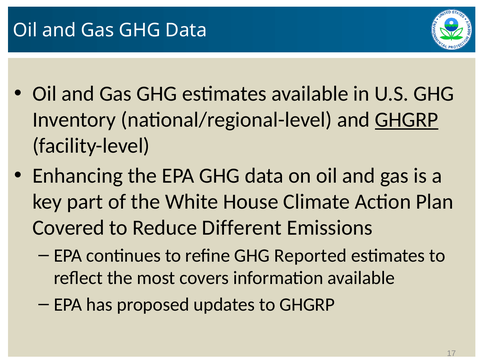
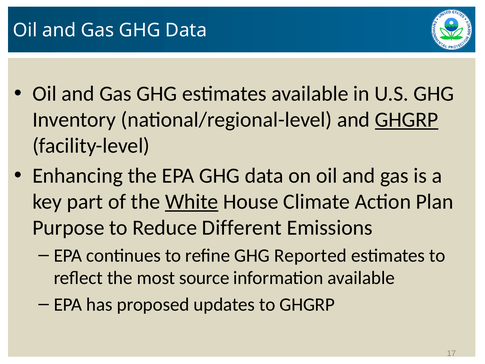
White underline: none -> present
Covered: Covered -> Purpose
covers: covers -> source
